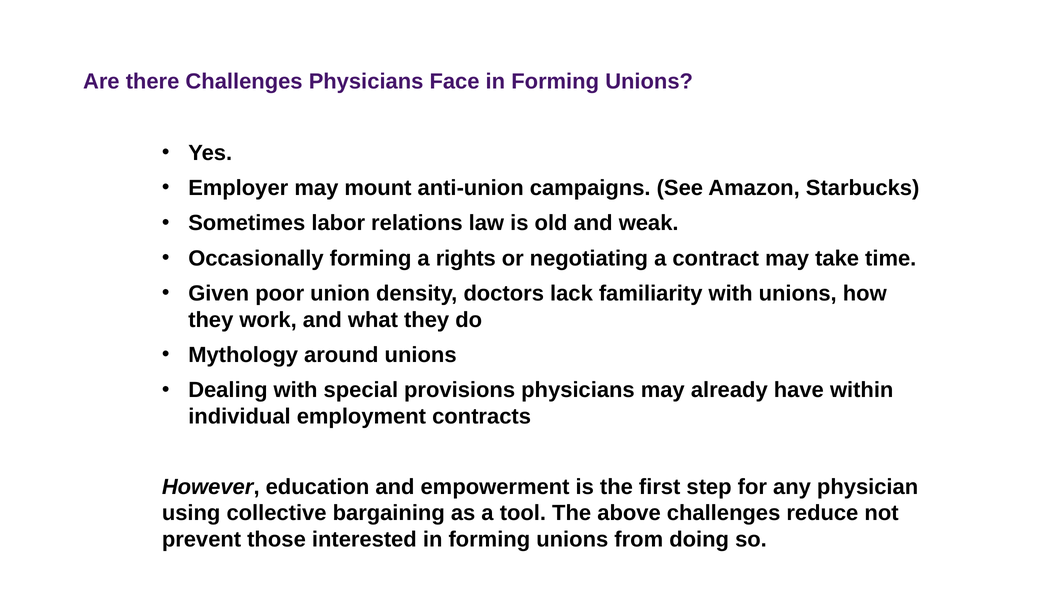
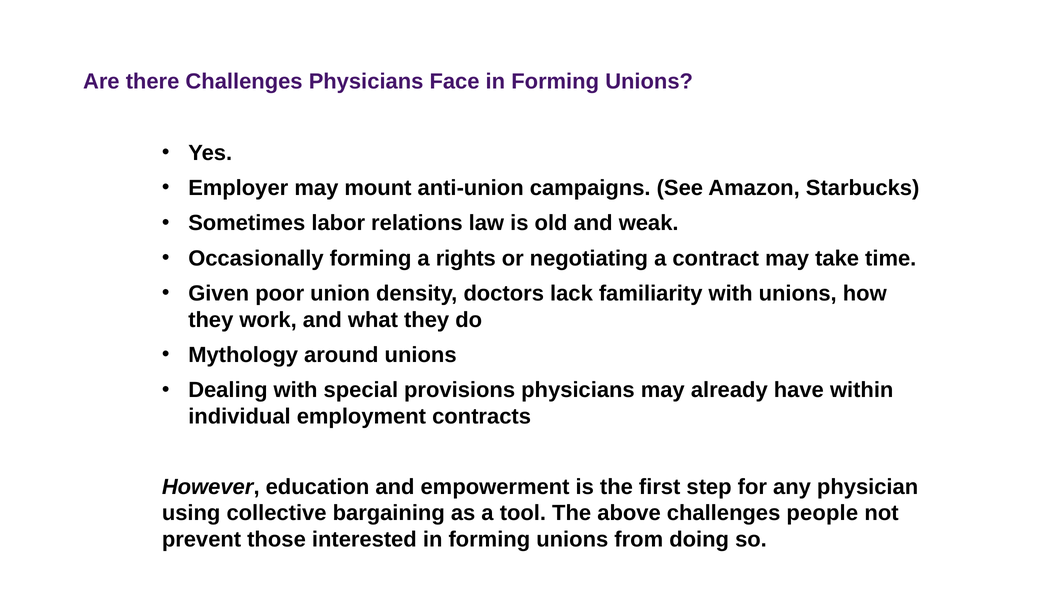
reduce: reduce -> people
